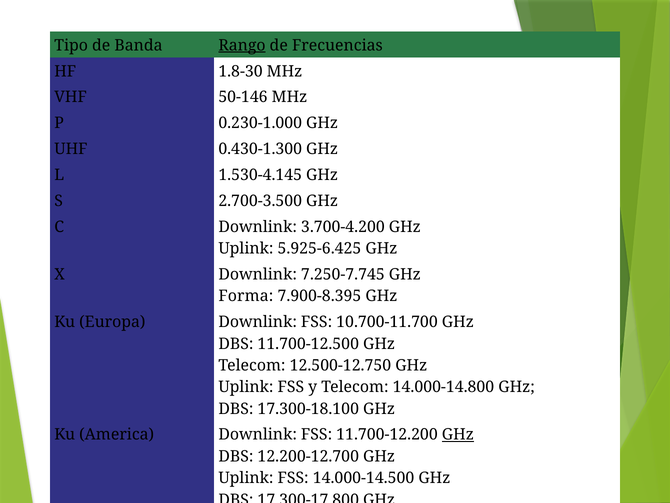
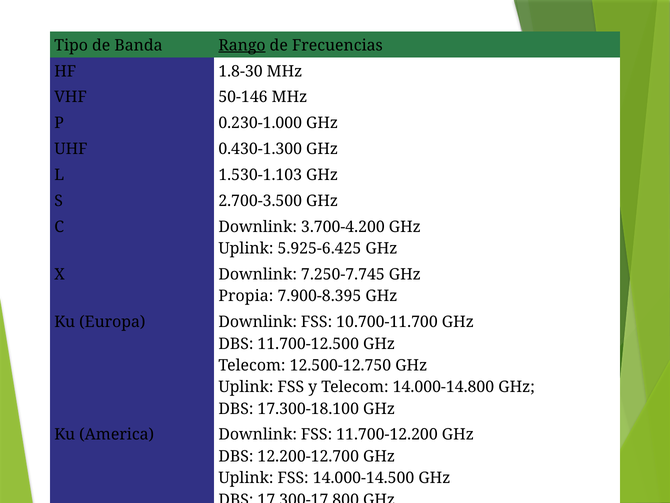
1.530-4.145: 1.530-4.145 -> 1.530-1.103
Forma: Forma -> Propia
GHz at (458, 434) underline: present -> none
